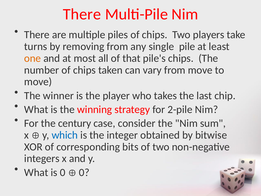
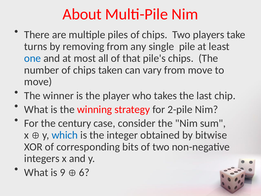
There at (82, 14): There -> About
one colour: orange -> blue
is 0: 0 -> 9
0 at (84, 172): 0 -> 6
